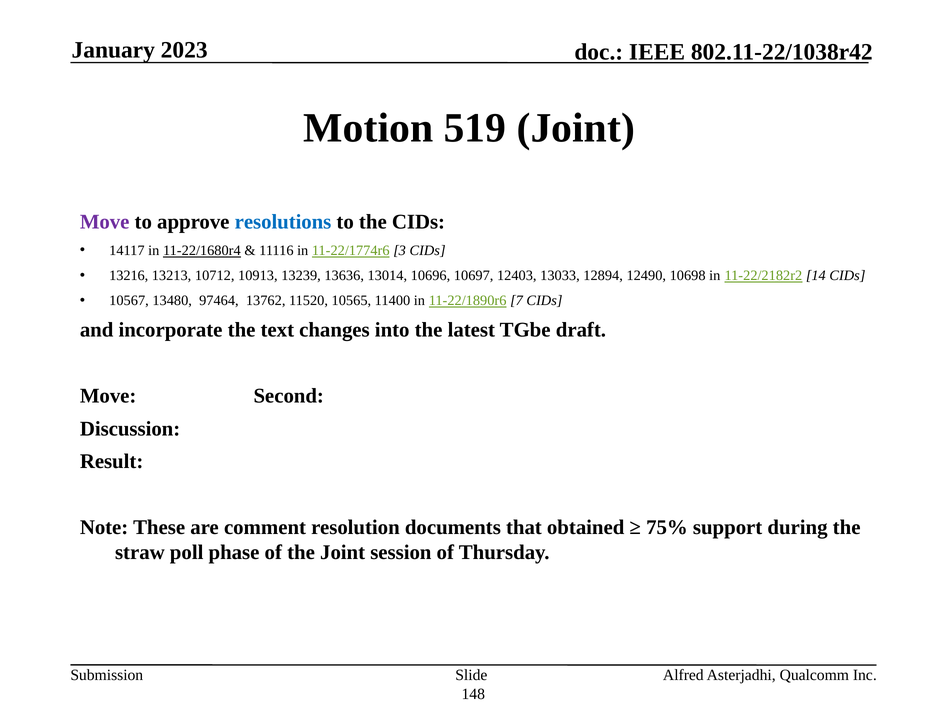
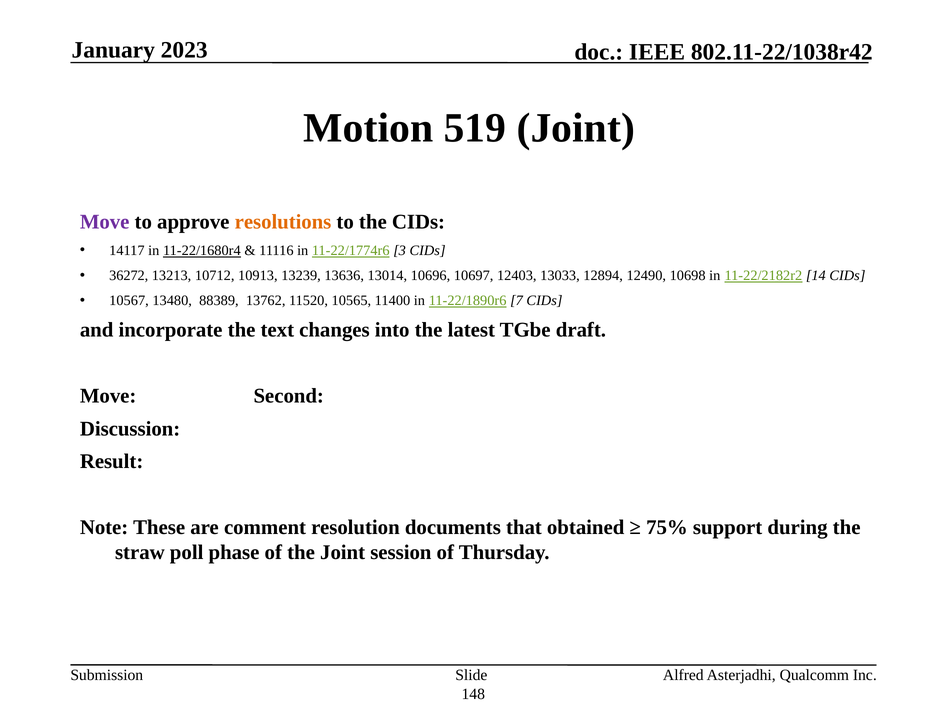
resolutions colour: blue -> orange
13216: 13216 -> 36272
97464: 97464 -> 88389
